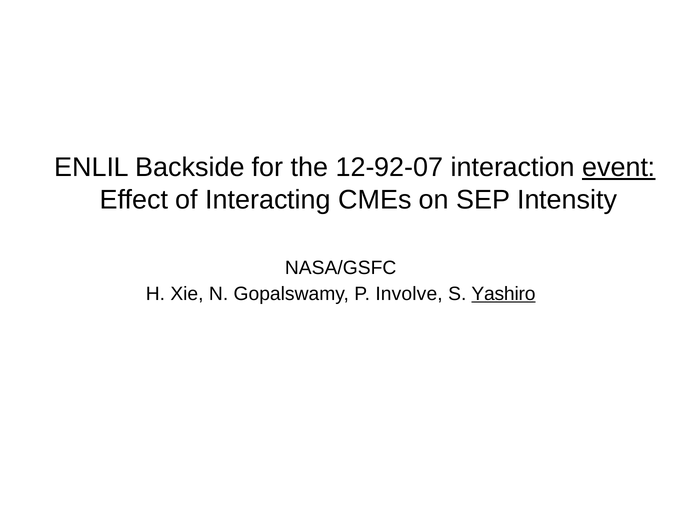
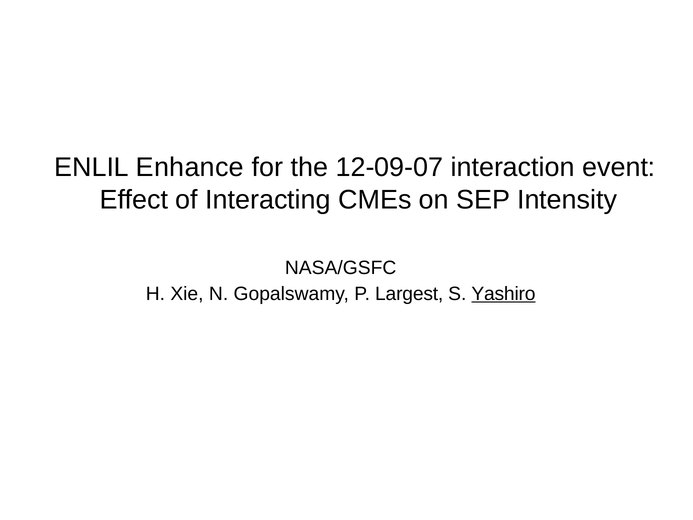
Backside: Backside -> Enhance
12-92-07: 12-92-07 -> 12-09-07
event underline: present -> none
Involve: Involve -> Largest
